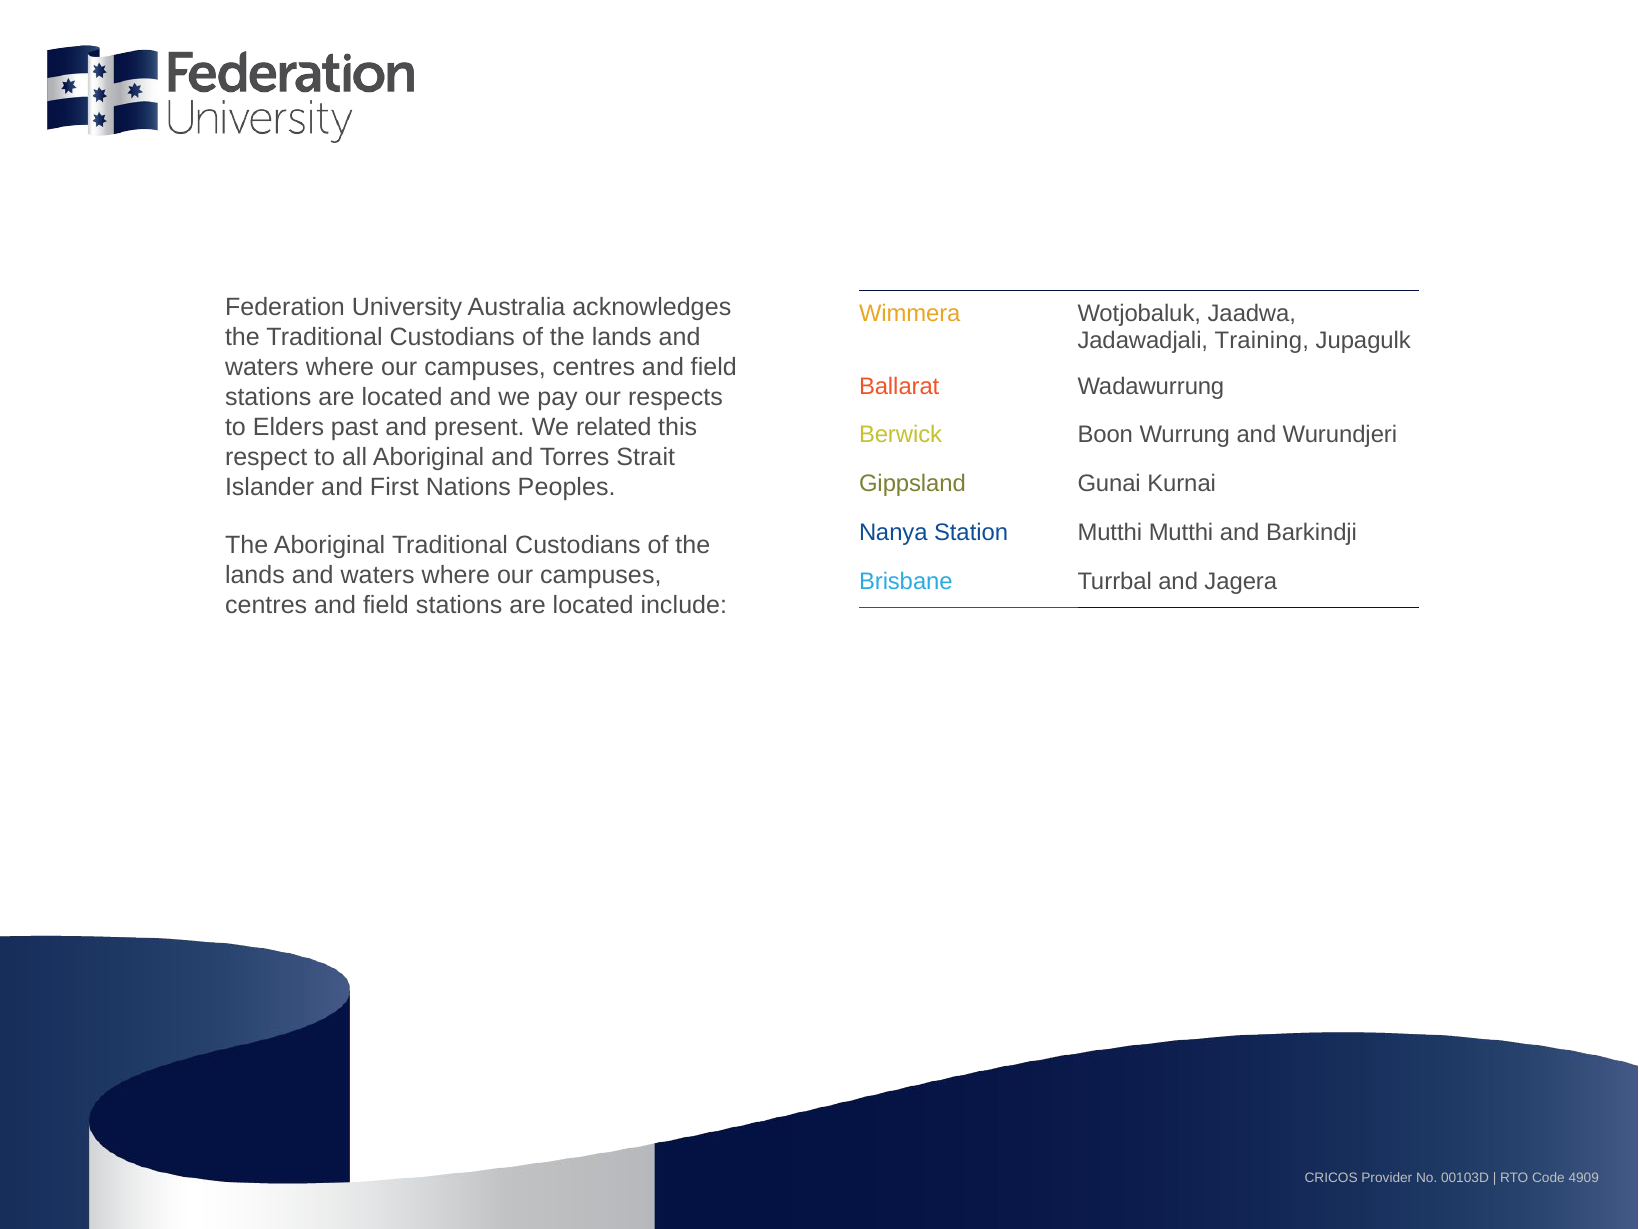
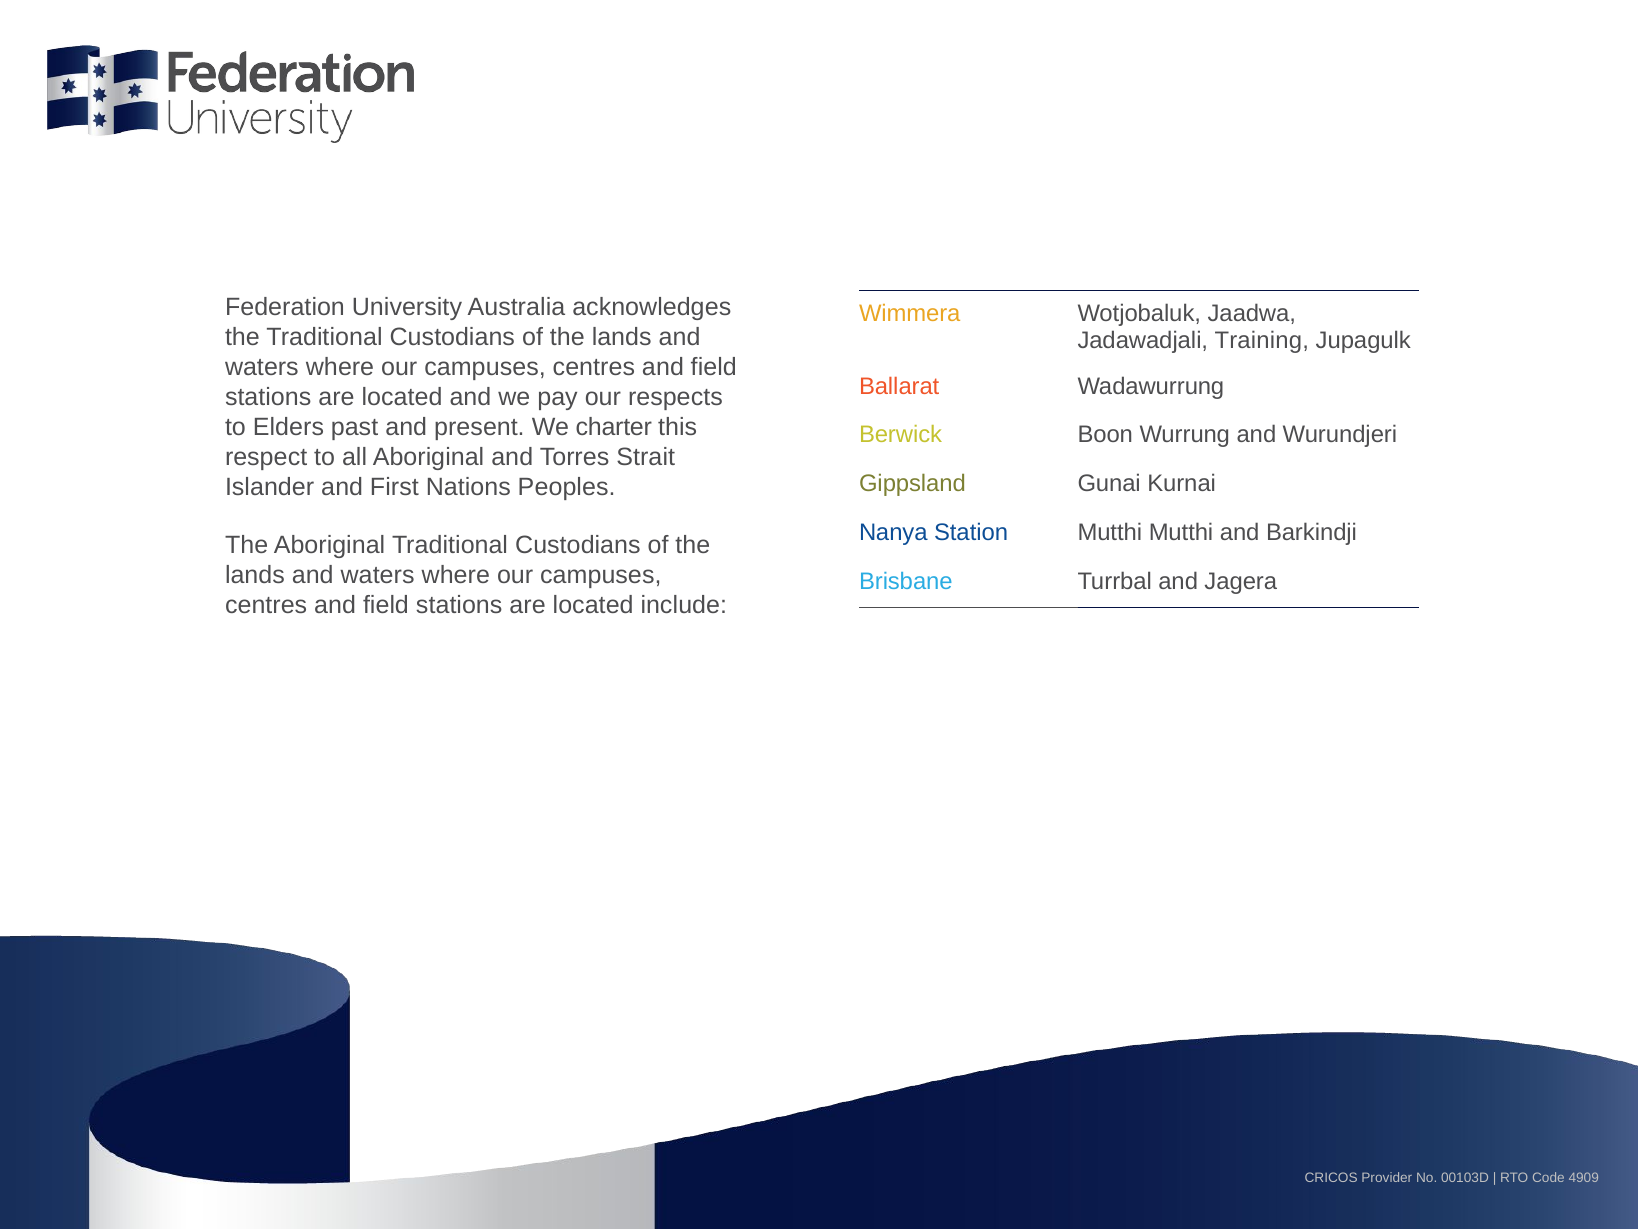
related: related -> charter
